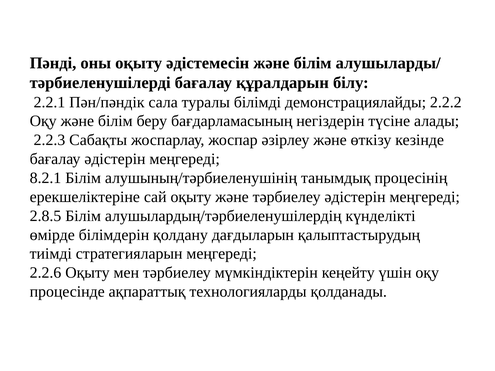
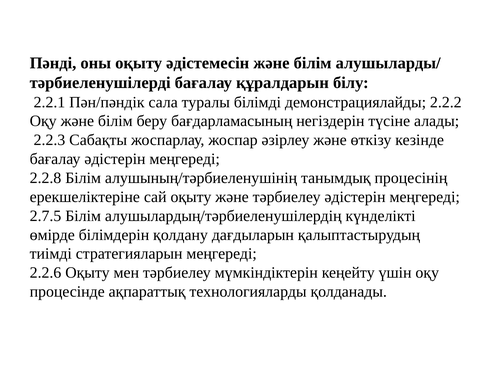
8.2.1: 8.2.1 -> 2.2.8
2.8.5: 2.8.5 -> 2.7.5
